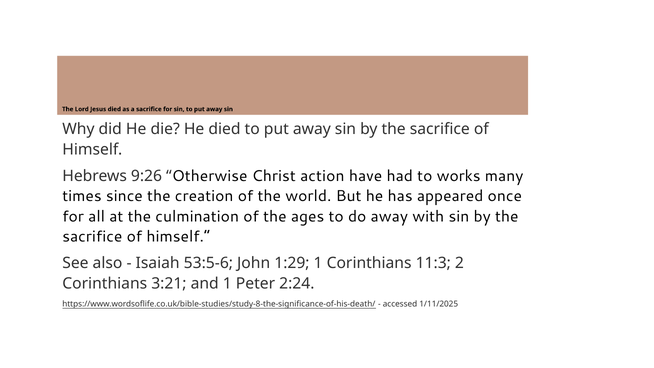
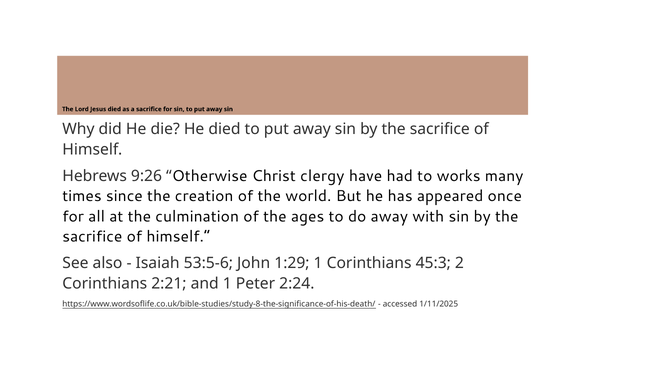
action: action -> clergy
11:3: 11:3 -> 45:3
3:21: 3:21 -> 2:21
